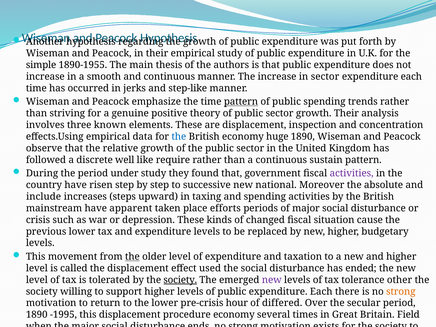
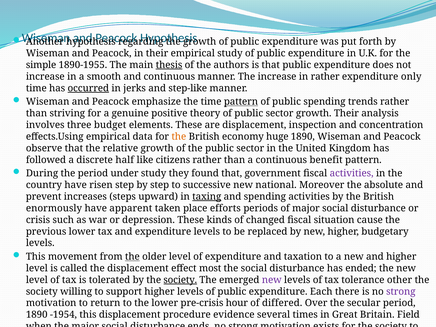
thesis underline: none -> present
in sector: sector -> rather
each at (411, 77): each -> only
occurred underline: none -> present
known: known -> budget
the at (179, 137) colour: blue -> orange
well: well -> half
require: require -> citizens
sustain: sustain -> benefit
include: include -> prevent
taxing underline: none -> present
mainstream: mainstream -> enormously
effect used: used -> most
strong at (401, 292) colour: orange -> purple
-1995: -1995 -> -1954
procedure economy: economy -> evidence
